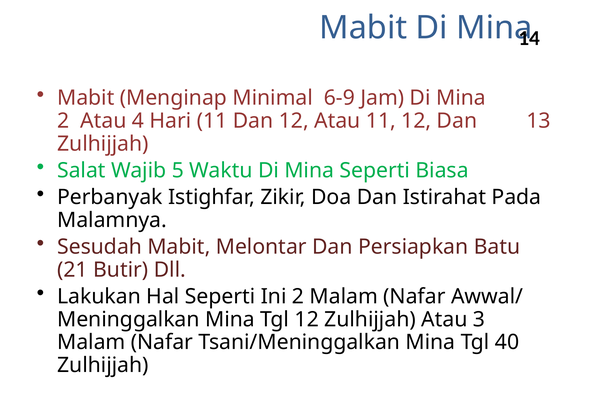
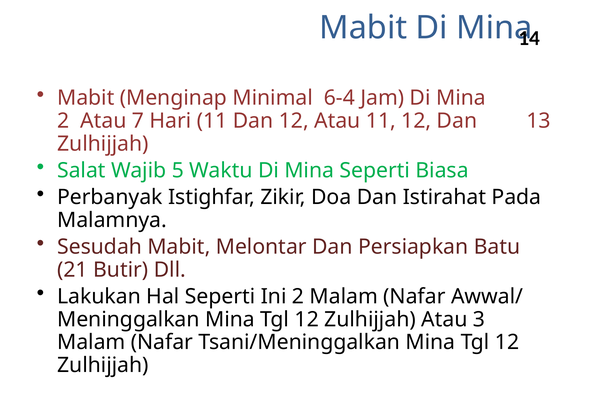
6-9: 6-9 -> 6-4
4: 4 -> 7
Tsani/Meninggalkan Mina Tgl 40: 40 -> 12
